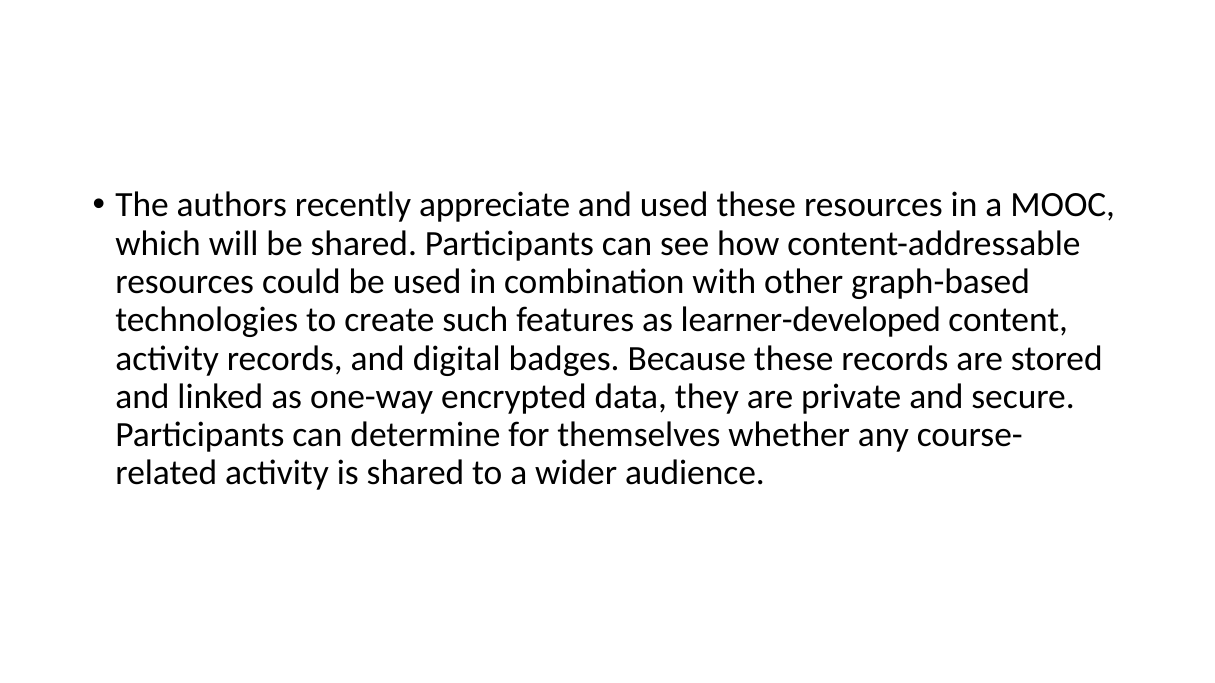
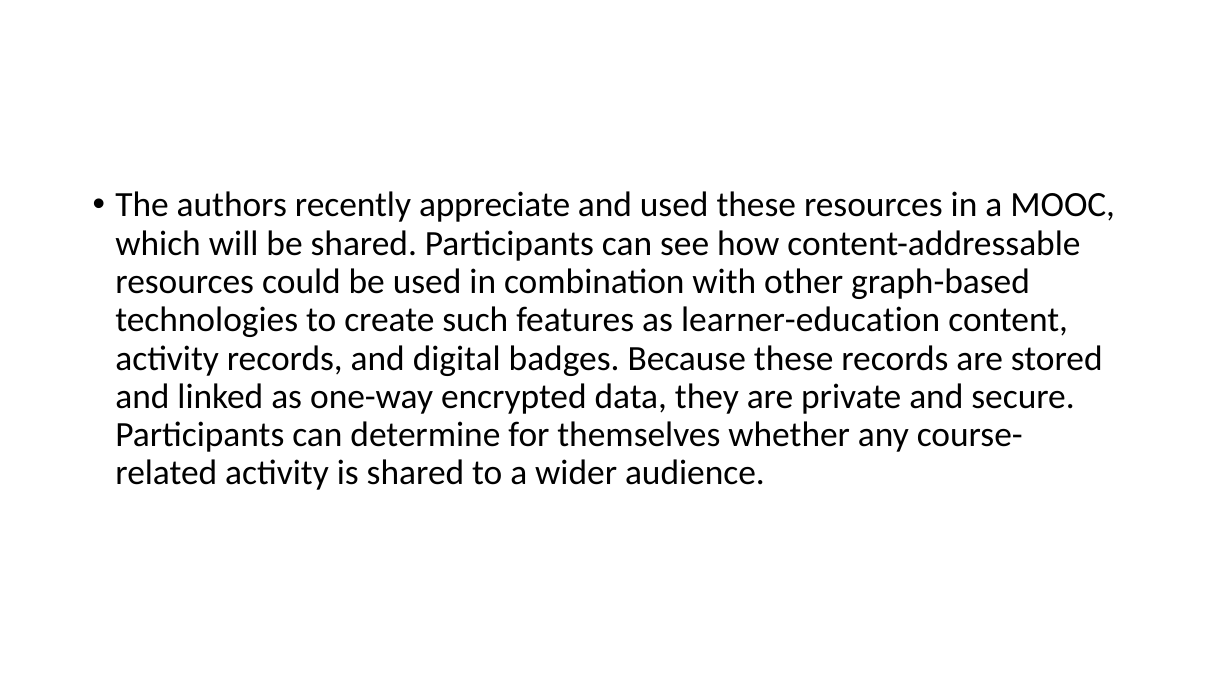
learner-developed: learner-developed -> learner-education
